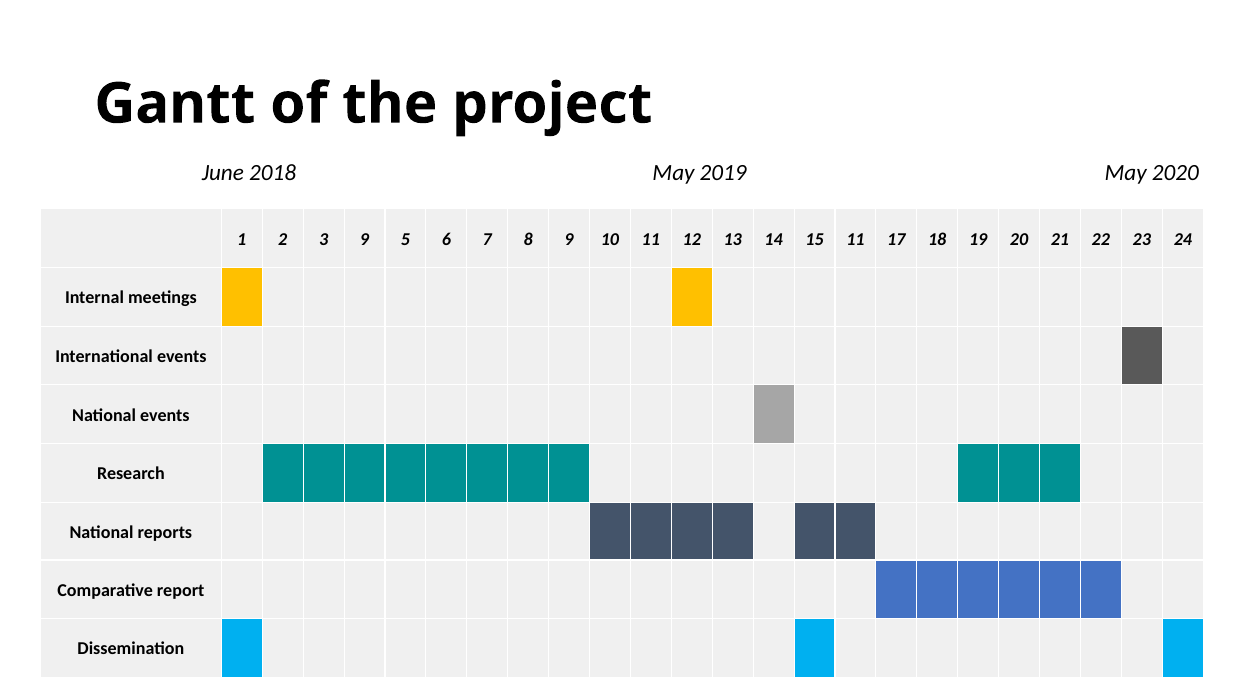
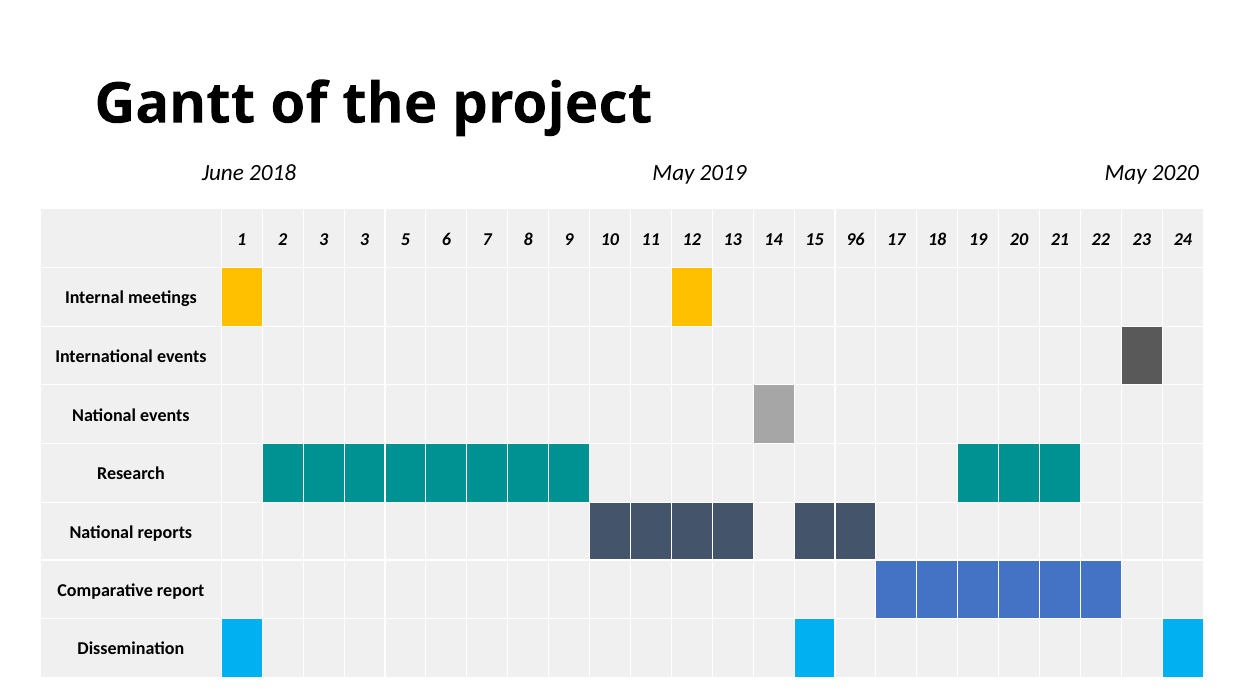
3 9: 9 -> 3
15 11: 11 -> 96
